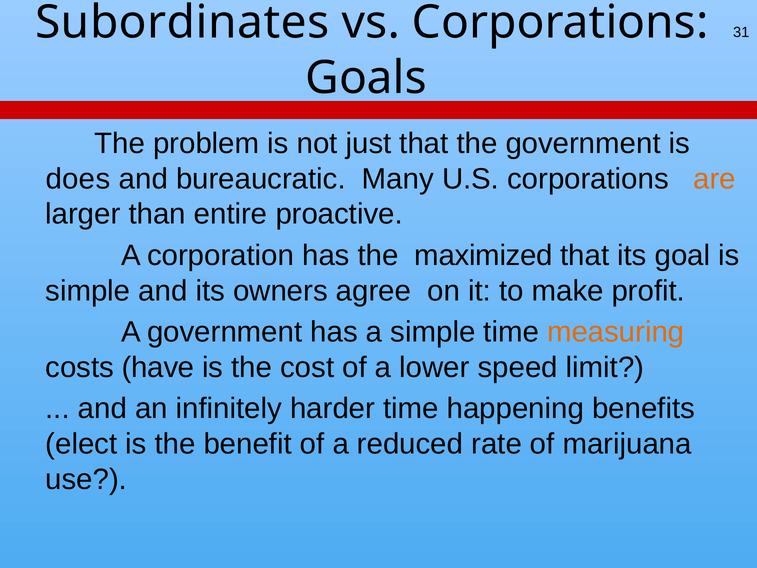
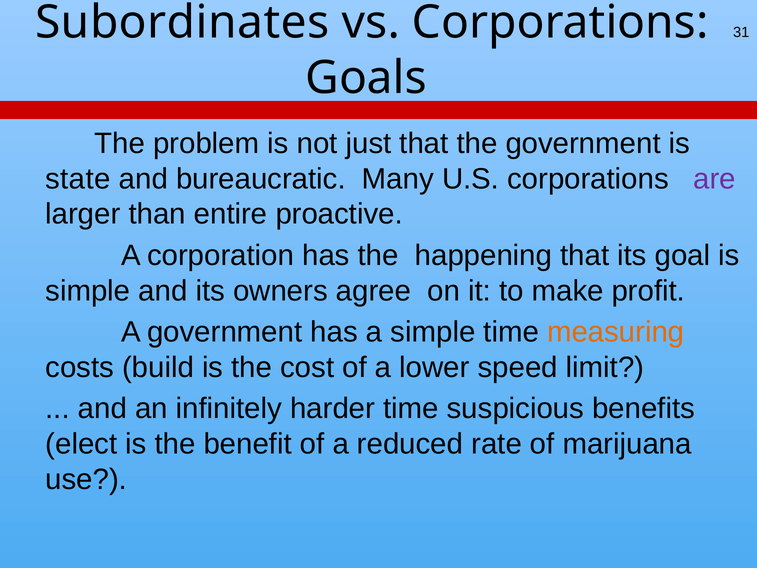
does: does -> state
are colour: orange -> purple
maximized: maximized -> happening
have: have -> build
happening: happening -> suspicious
